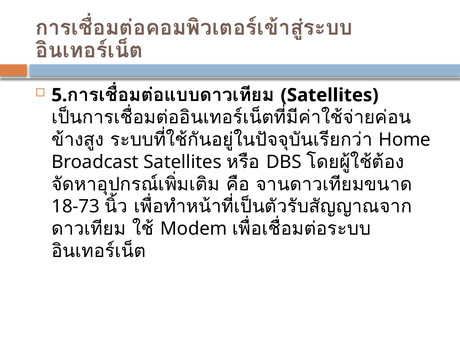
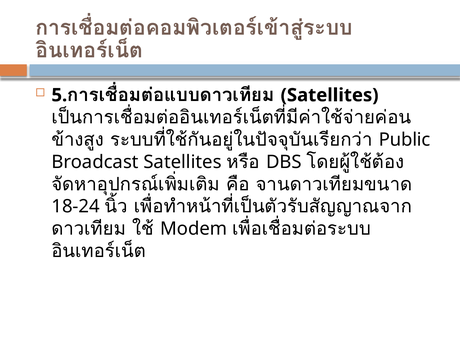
Home: Home -> Public
18-73: 18-73 -> 18-24
